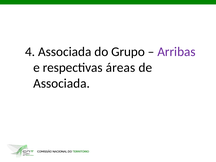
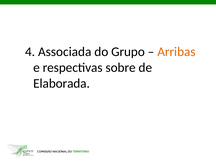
Arribas colour: purple -> orange
áreas: áreas -> sobre
Associada at (62, 83): Associada -> Elaborada
